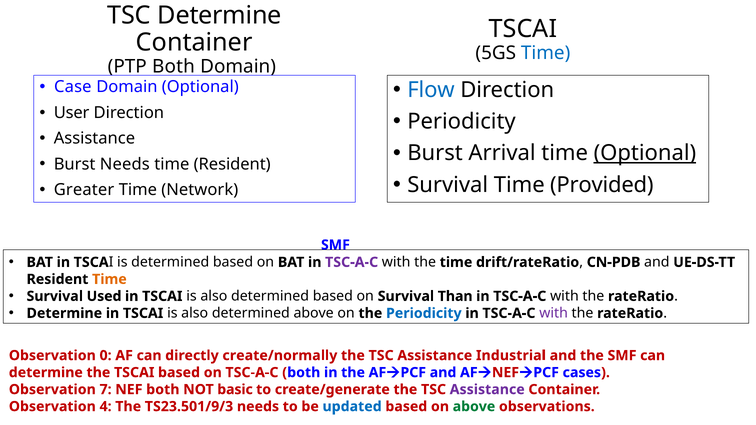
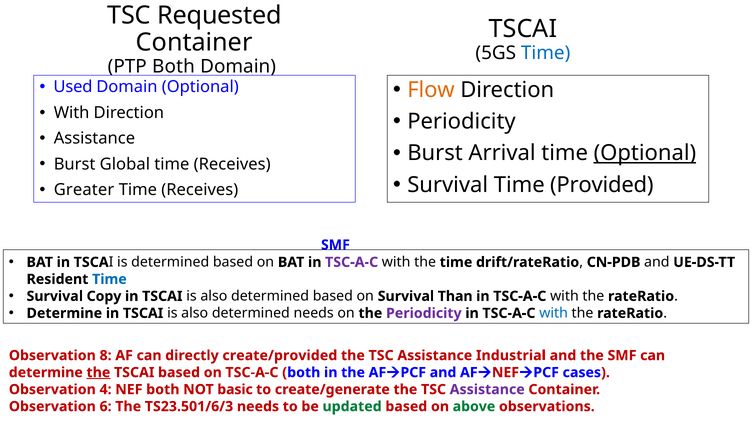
TSC Determine: Determine -> Requested
Case: Case -> Used
Flow colour: blue -> orange
User at (72, 113): User -> With
Burst Needs: Needs -> Global
Resident at (232, 164): Resident -> Receives
Network at (200, 190): Network -> Receives
Time at (109, 279) colour: orange -> blue
Used: Used -> Copy
determined above: above -> needs
Periodicity at (424, 313) colour: blue -> purple
with at (554, 313) colour: purple -> blue
0: 0 -> 8
create/normally: create/normally -> create/provided
the at (98, 373) underline: none -> present
7: 7 -> 4
4: 4 -> 6
TS23.501/9/3: TS23.501/9/3 -> TS23.501/6/3
updated colour: blue -> green
